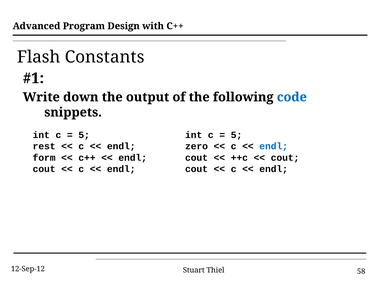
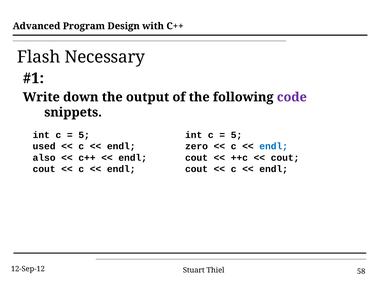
Constants: Constants -> Necessary
code colour: blue -> purple
rest: rest -> used
form: form -> also
